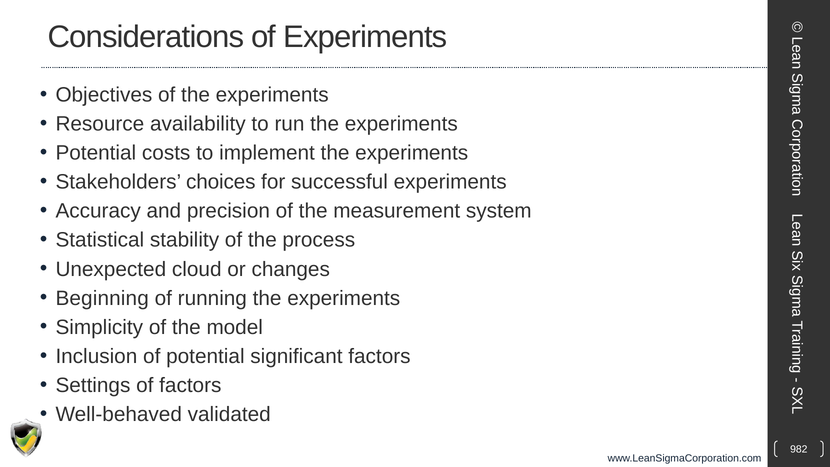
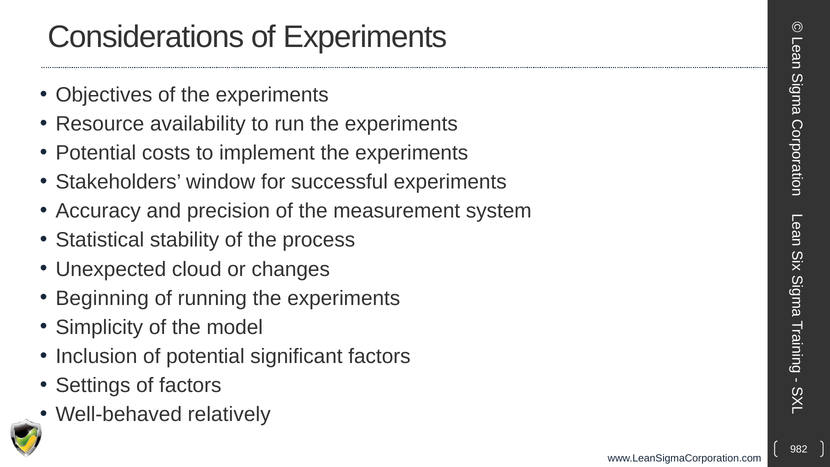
choices: choices -> window
validated: validated -> relatively
